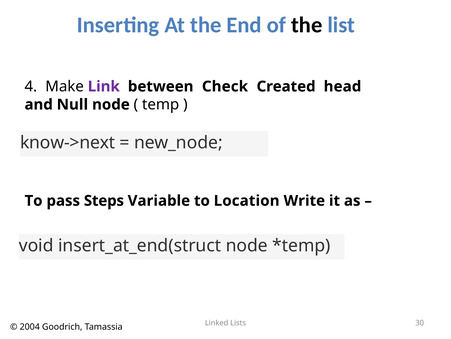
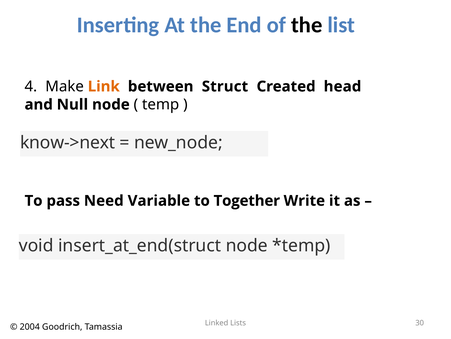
Link colour: purple -> orange
Check: Check -> Struct
Steps: Steps -> Need
Location: Location -> Together
